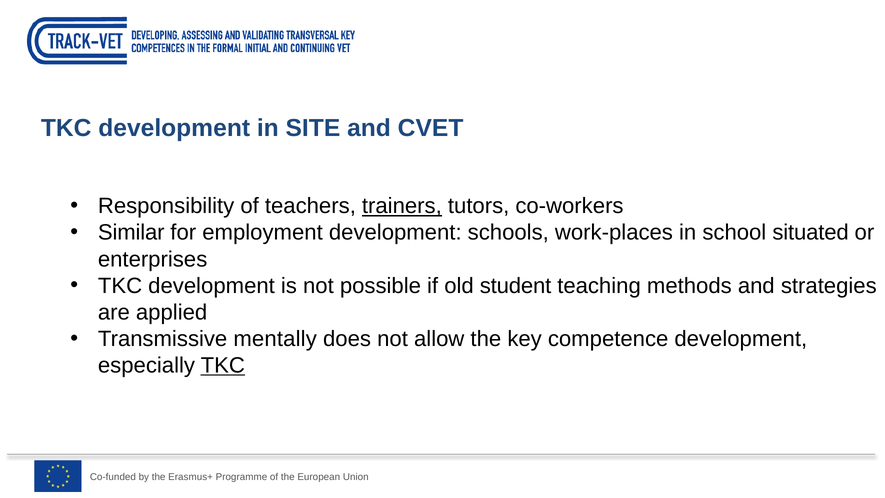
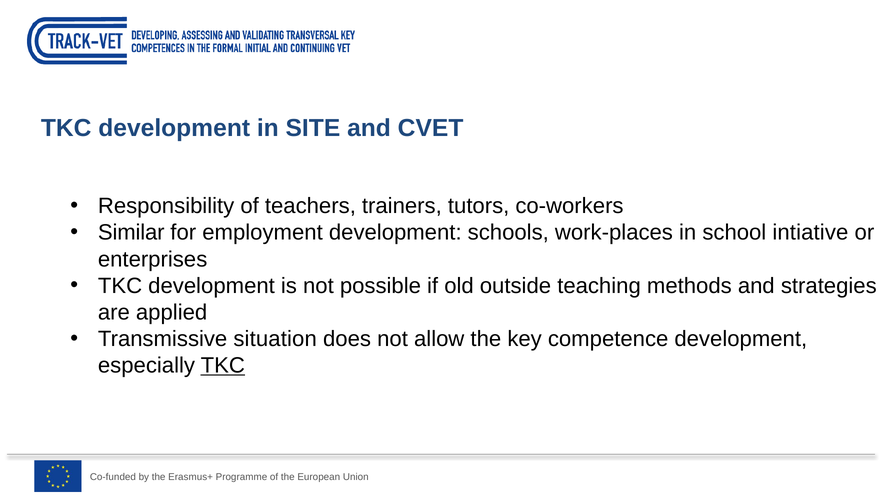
trainers underline: present -> none
situated: situated -> intiative
student: student -> outside
mentally: mentally -> situation
